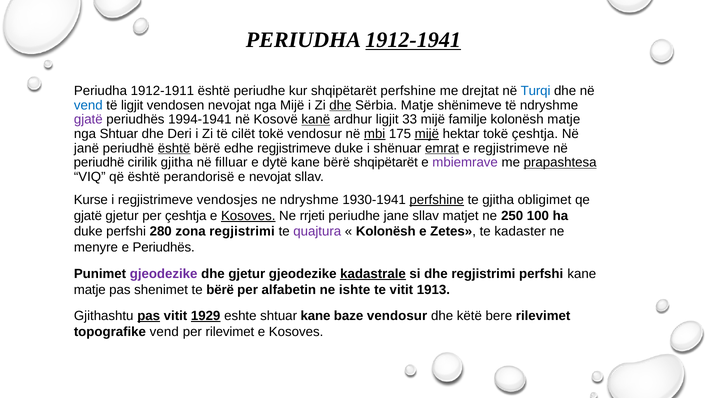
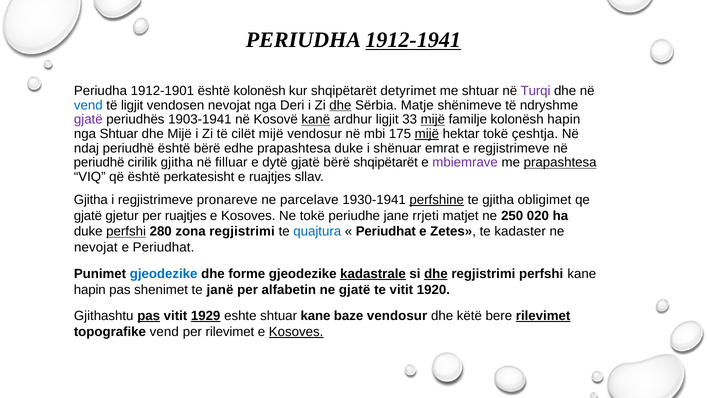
1912-1911: 1912-1911 -> 1912-1901
është periudhe: periudhe -> kolonësh
shqipëtarët perfshine: perfshine -> detyrimet
me drejtat: drejtat -> shtuar
Turqi colour: blue -> purple
nga Mijë: Mijë -> Deri
1994-1941: 1994-1941 -> 1903-1941
mijë at (433, 119) underline: none -> present
kolonësh matje: matje -> hapin
dhe Deri: Deri -> Mijë
cilët tokë: tokë -> mijë
mbi underline: present -> none
janë: janë -> ndaj
është at (174, 148) underline: present -> none
edhe regjistrimeve: regjistrimeve -> prapashtesa
emrat underline: present -> none
dytë kane: kane -> gjatë
perandorisë: perandorisë -> perkatesisht
e nevojat: nevojat -> ruajtjes
Kurse at (91, 200): Kurse -> Gjitha
vendosjes: vendosjes -> pronareve
ne ndryshme: ndryshme -> parcelave
per çeshtja: çeshtja -> ruajtjes
Kosoves at (248, 216) underline: present -> none
Ne rrjeti: rrjeti -> tokë
jane sllav: sllav -> rrjeti
100: 100 -> 020
perfshi at (126, 231) underline: none -> present
quajtura colour: purple -> blue
Kolonësh at (386, 231): Kolonësh -> Periudhat
menyre at (96, 247): menyre -> nevojat
e Periudhës: Periudhës -> Periudhat
gjeodezike at (164, 274) colour: purple -> blue
dhe gjetur: gjetur -> forme
dhe at (436, 274) underline: none -> present
matje at (90, 290): matje -> hapin
te bërë: bërë -> janë
ne ishte: ishte -> gjatë
1913: 1913 -> 1920
rilevimet at (543, 316) underline: none -> present
Kosoves at (296, 331) underline: none -> present
